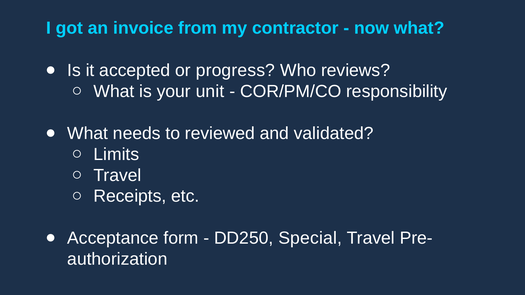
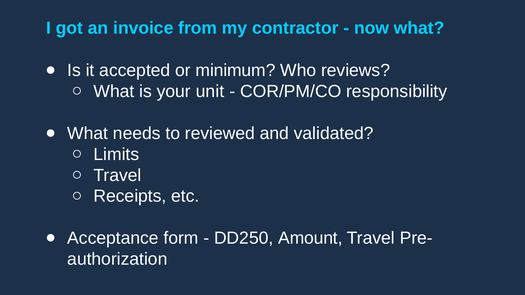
progress: progress -> minimum
Special: Special -> Amount
